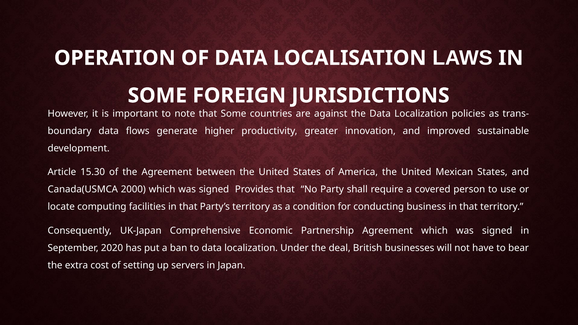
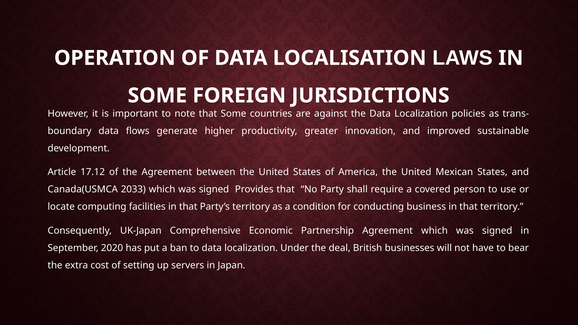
15.30: 15.30 -> 17.12
2000: 2000 -> 2033
